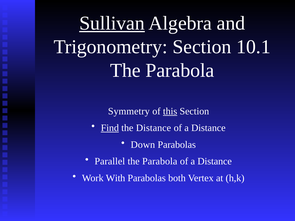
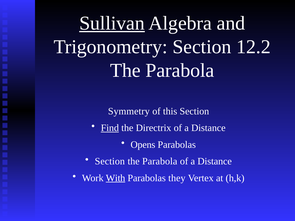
10.1: 10.1 -> 12.2
this underline: present -> none
the Distance: Distance -> Directrix
Down: Down -> Opens
Parallel at (110, 161): Parallel -> Section
With underline: none -> present
both: both -> they
